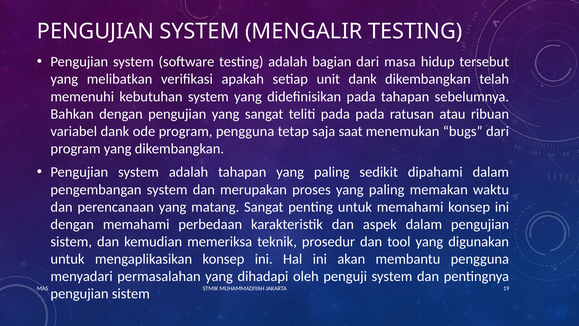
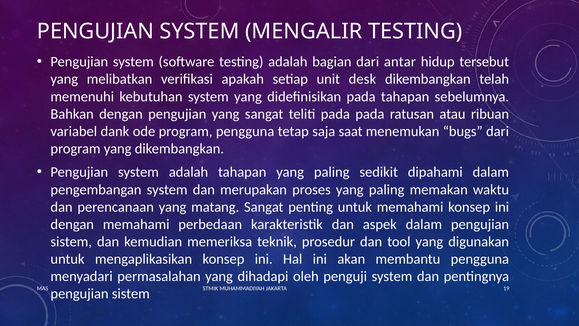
masa: masa -> antar
unit dank: dank -> desk
